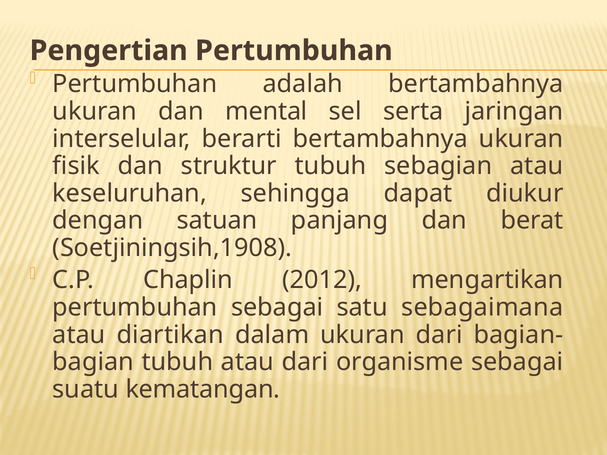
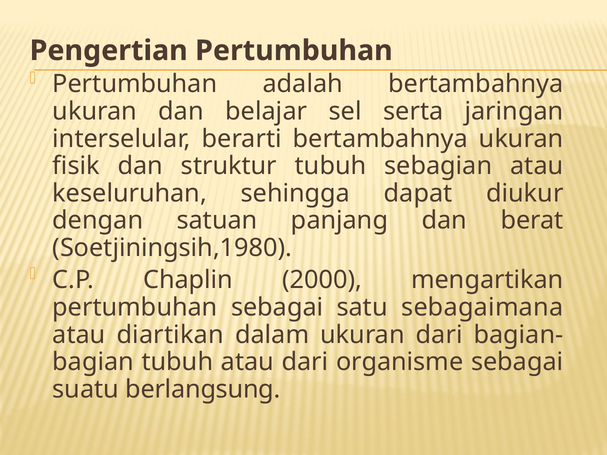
mental: mental -> belajar
Soetjiningsih,1908: Soetjiningsih,1908 -> Soetjiningsih,1980
2012: 2012 -> 2000
kematangan: kematangan -> berlangsung
